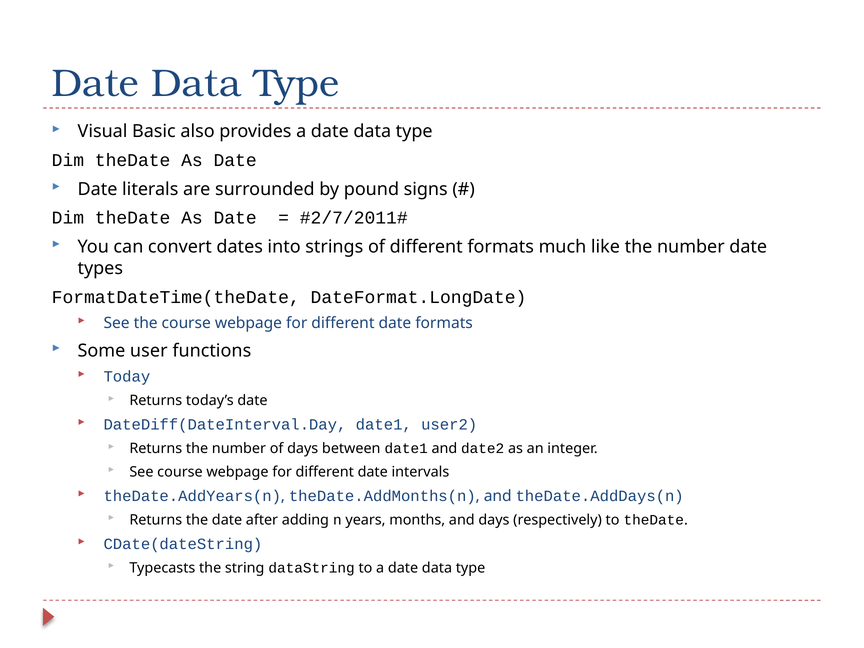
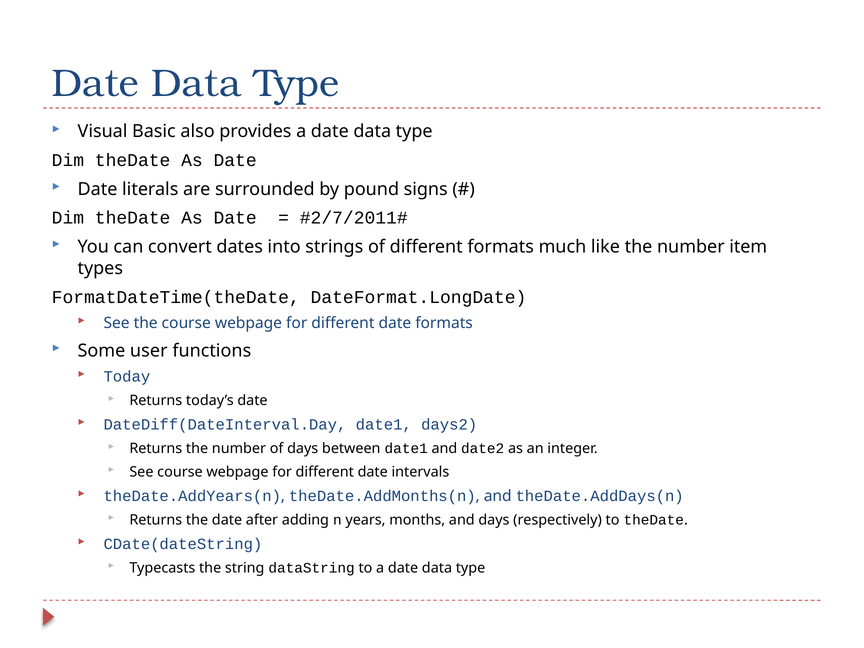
number date: date -> item
user2: user2 -> days2
